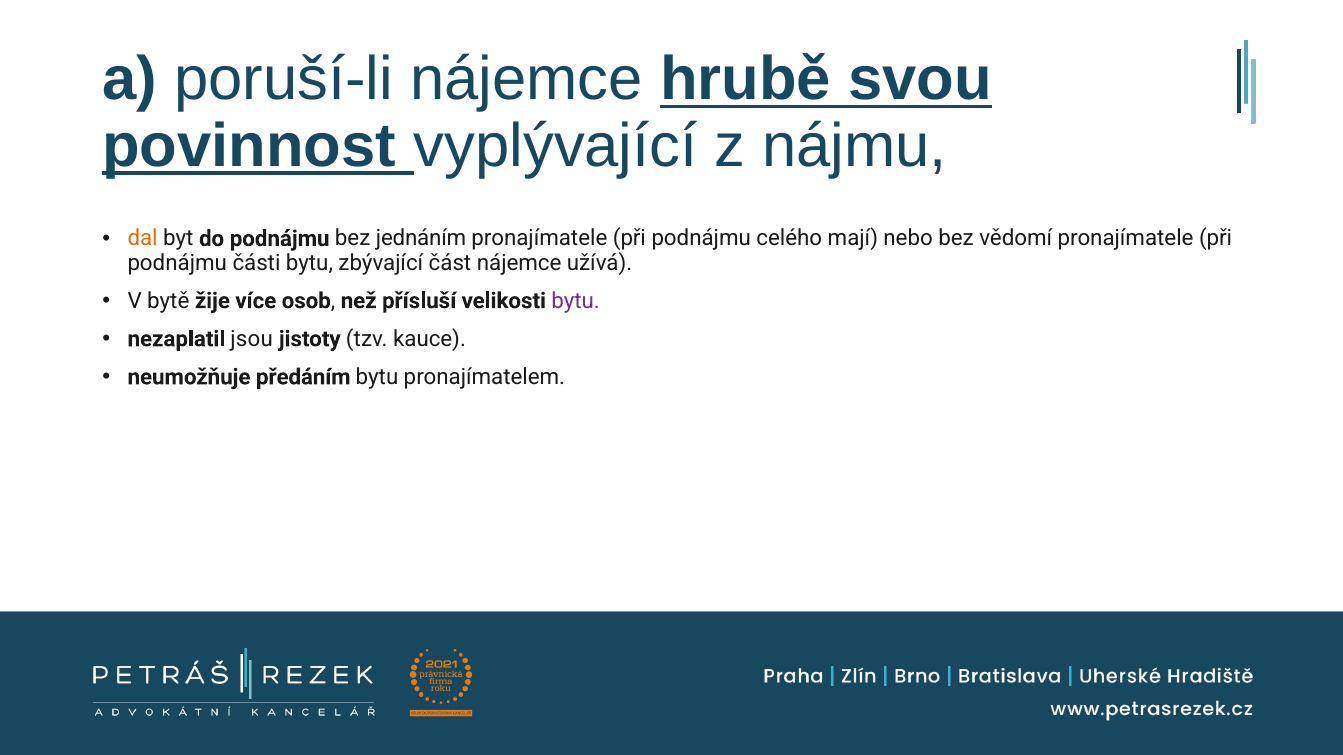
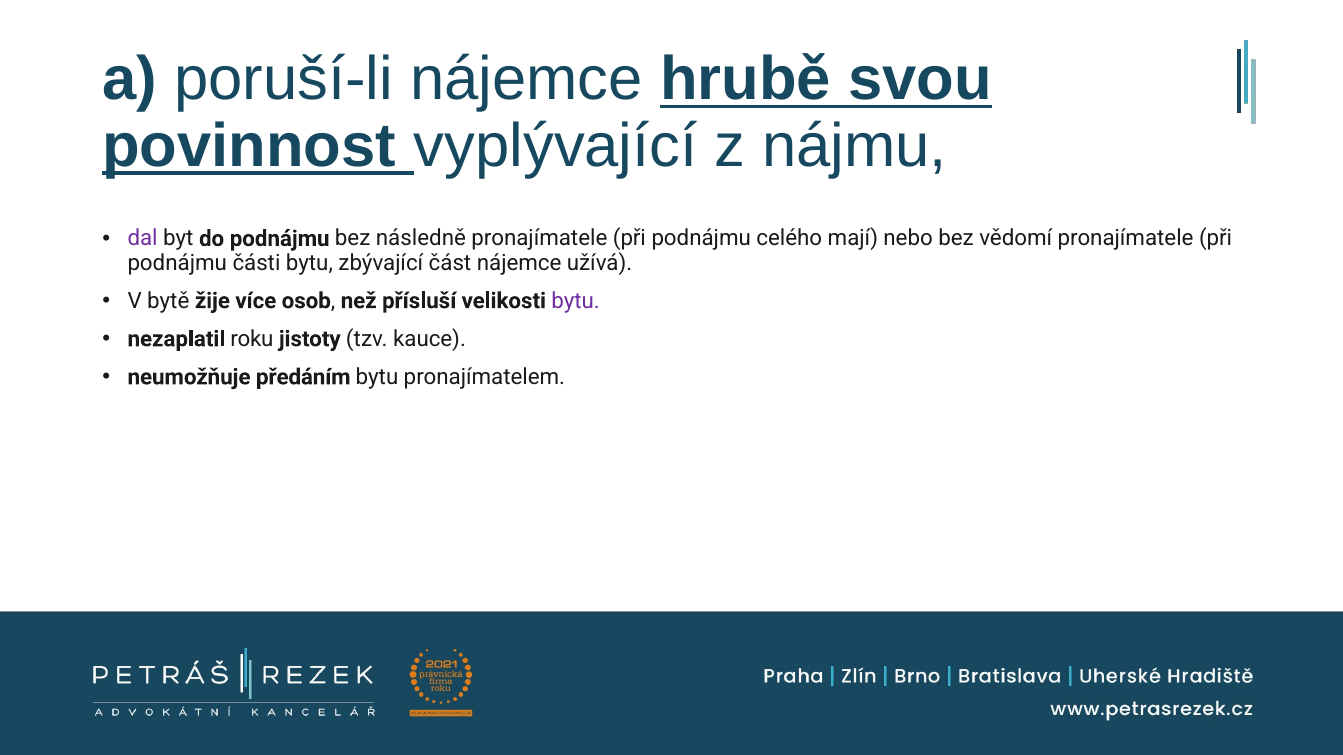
dal colour: orange -> purple
jednáním: jednáním -> následně
jsou: jsou -> roku
